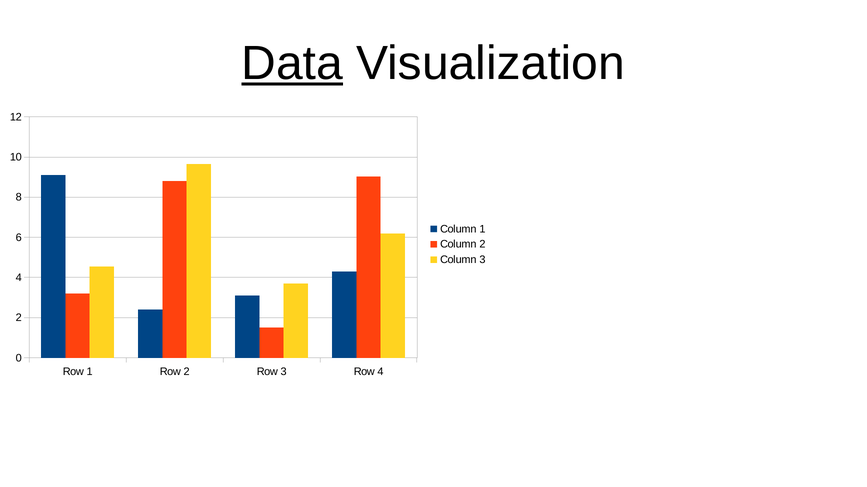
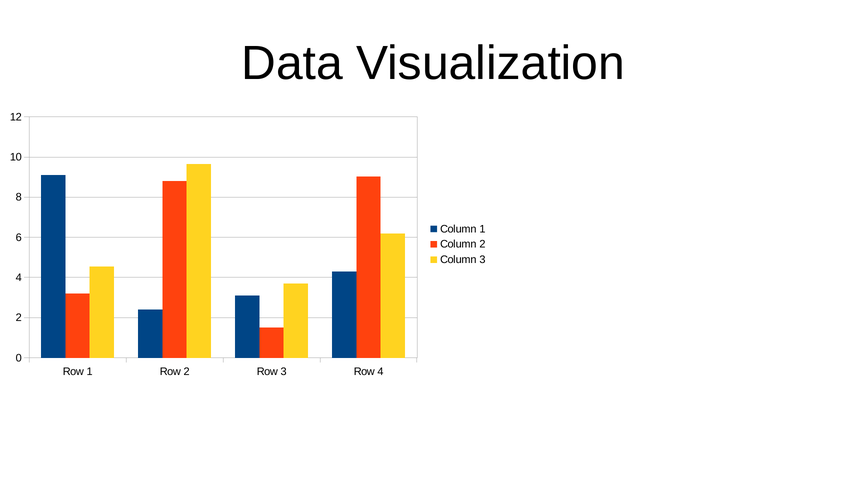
Data underline: present -> none
